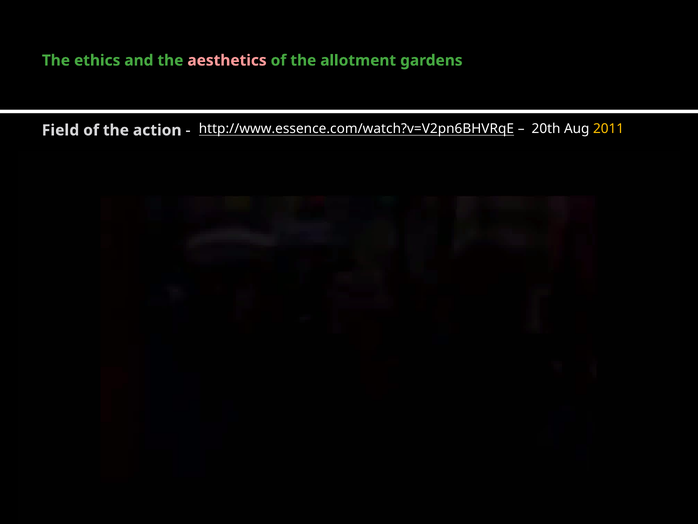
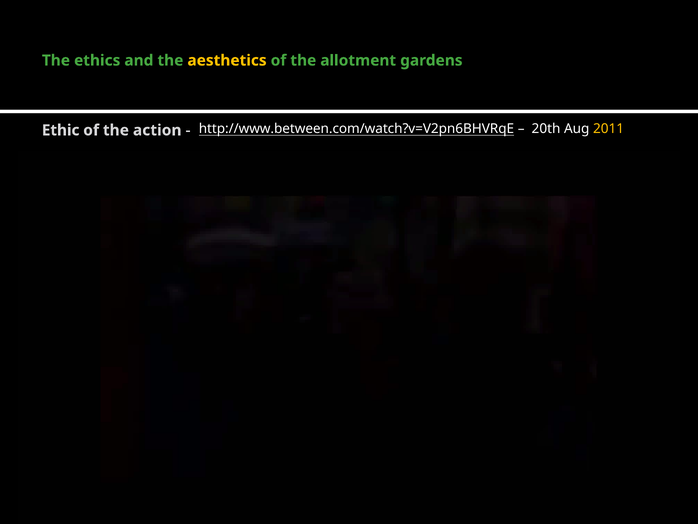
aesthetics colour: pink -> yellow
Field: Field -> Ethic
http://www.essence.com/watch?v=V2pn6BHVRqE: http://www.essence.com/watch?v=V2pn6BHVRqE -> http://www.between.com/watch?v=V2pn6BHVRqE
